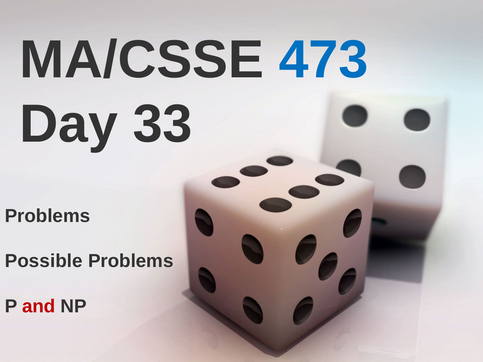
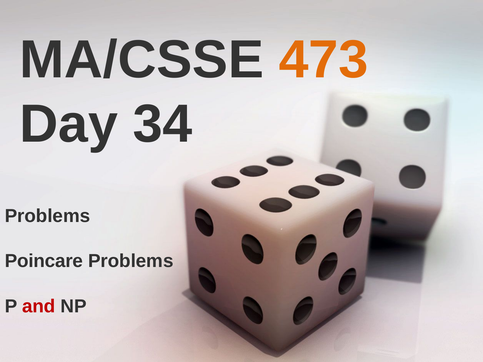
473 colour: blue -> orange
33: 33 -> 34
Possible: Possible -> Poincare
